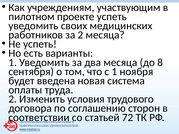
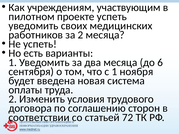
8: 8 -> 6
